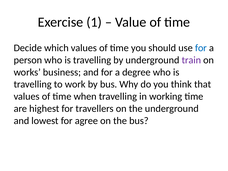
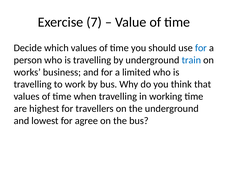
1: 1 -> 7
train colour: purple -> blue
degree: degree -> limited
